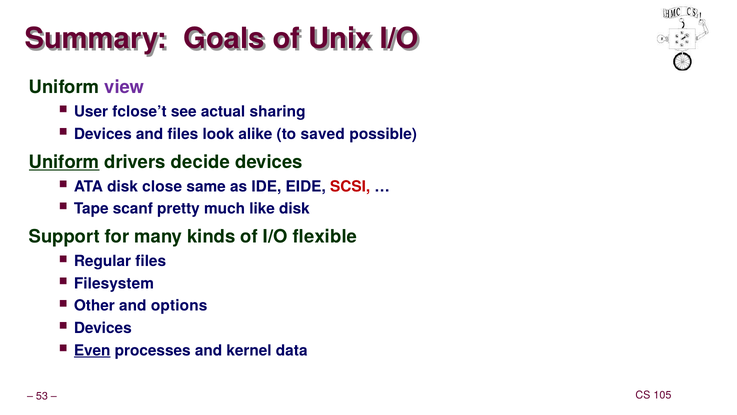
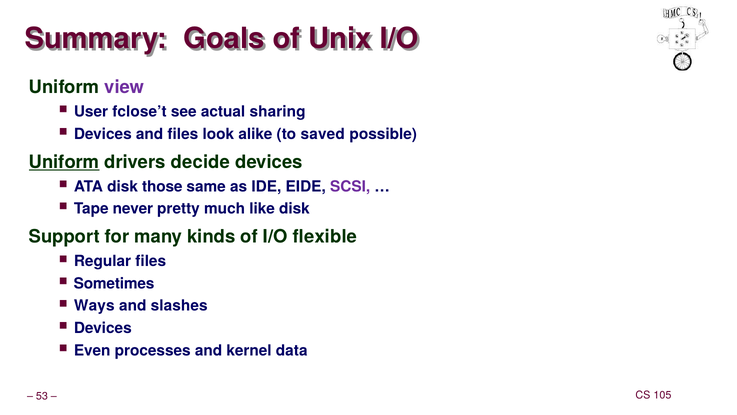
close: close -> those
SCSI colour: red -> purple
scanf: scanf -> never
Filesystem: Filesystem -> Sometimes
Other: Other -> Ways
options: options -> slashes
Even underline: present -> none
